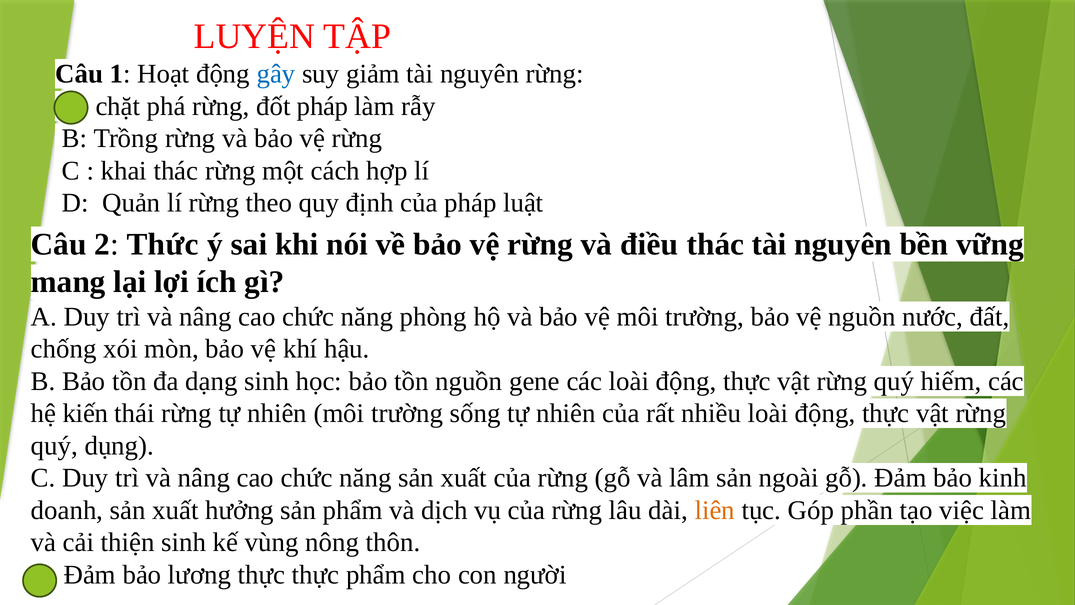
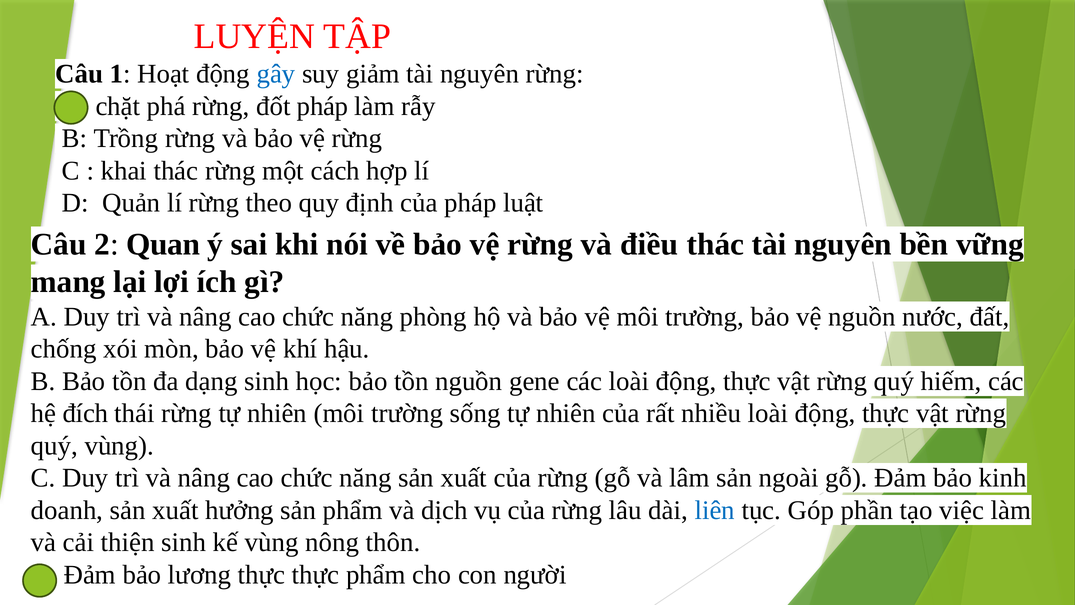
Thức: Thức -> Quan
kiến: kiến -> đích
quý dụng: dụng -> vùng
liên colour: orange -> blue
